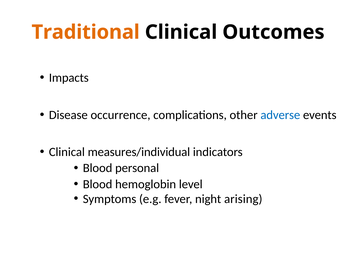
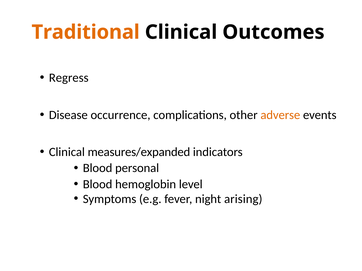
Impacts: Impacts -> Regress
adverse colour: blue -> orange
measures/individual: measures/individual -> measures/expanded
